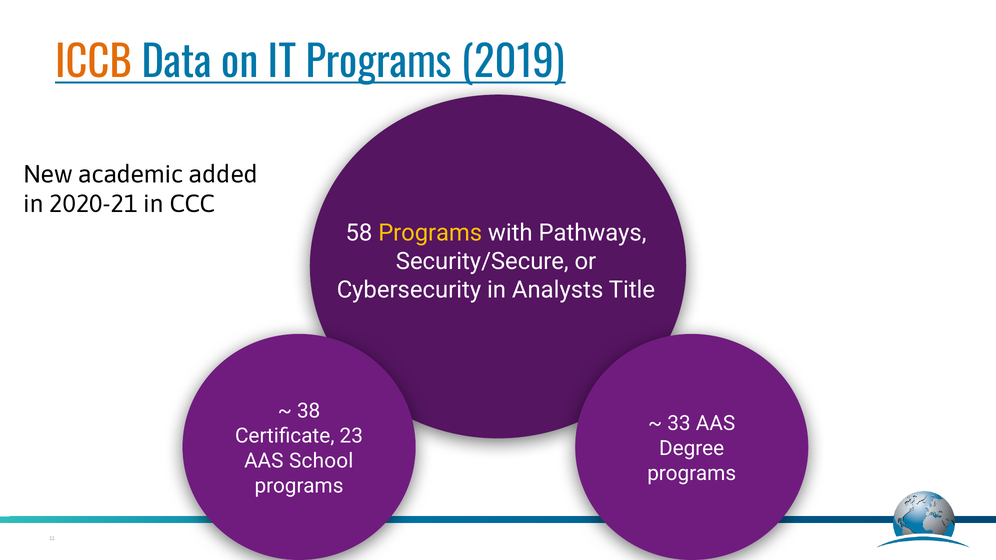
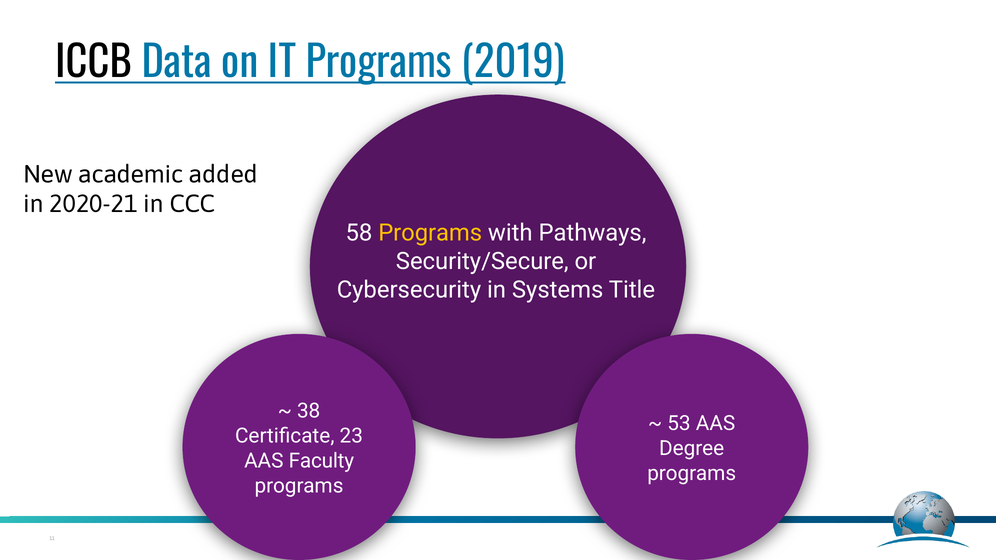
ICCB colour: orange -> black
Analysts: Analysts -> Systems
33: 33 -> 53
School: School -> Faculty
